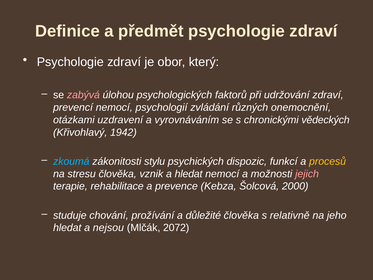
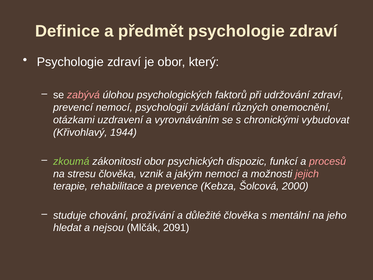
vědeckých: vědeckých -> vybudovat
1942: 1942 -> 1944
zkoumá colour: light blue -> light green
zákonitosti stylu: stylu -> obor
procesů colour: yellow -> pink
a hledat: hledat -> jakým
relativně: relativně -> mentální
2072: 2072 -> 2091
